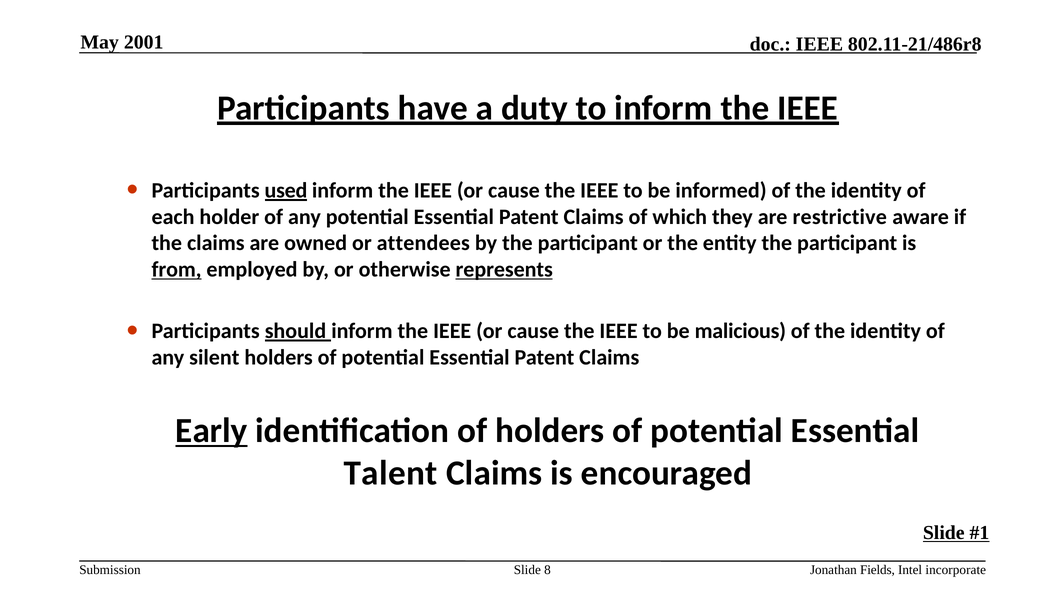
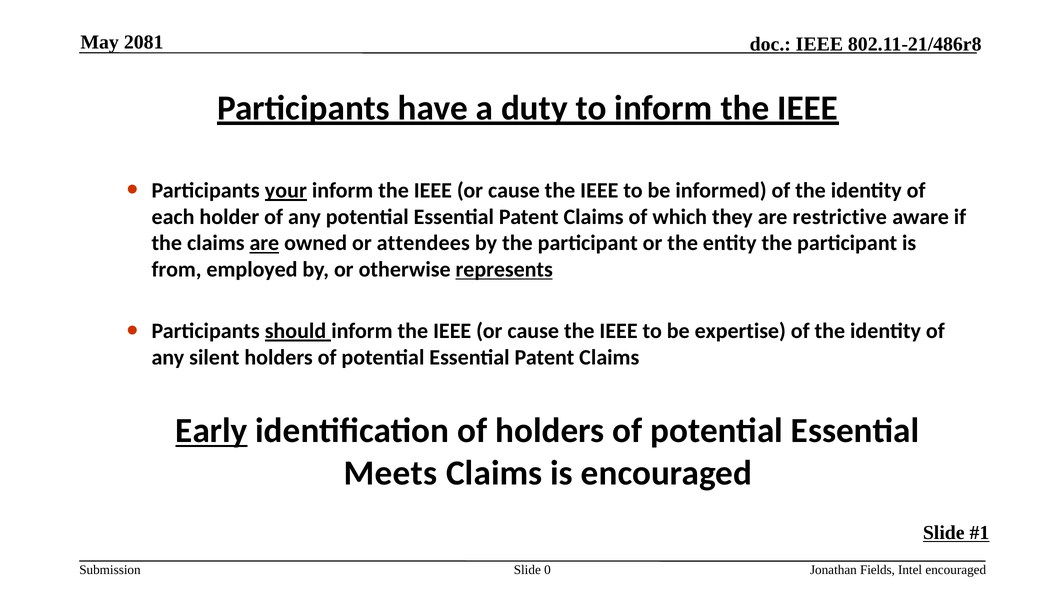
2001: 2001 -> 2081
used: used -> your
are at (264, 243) underline: none -> present
from underline: present -> none
malicious: malicious -> expertise
Talent: Talent -> Meets
8: 8 -> 0
Intel incorporate: incorporate -> encouraged
